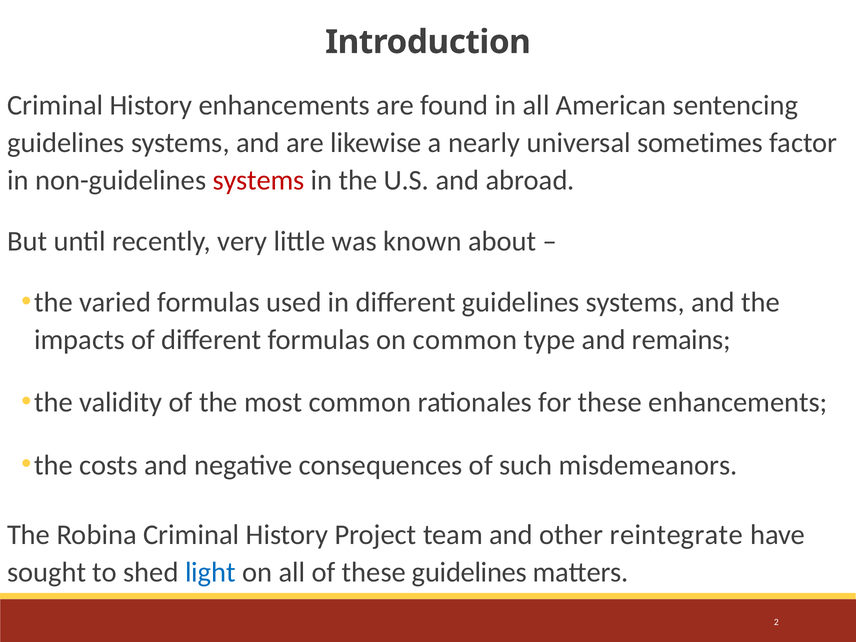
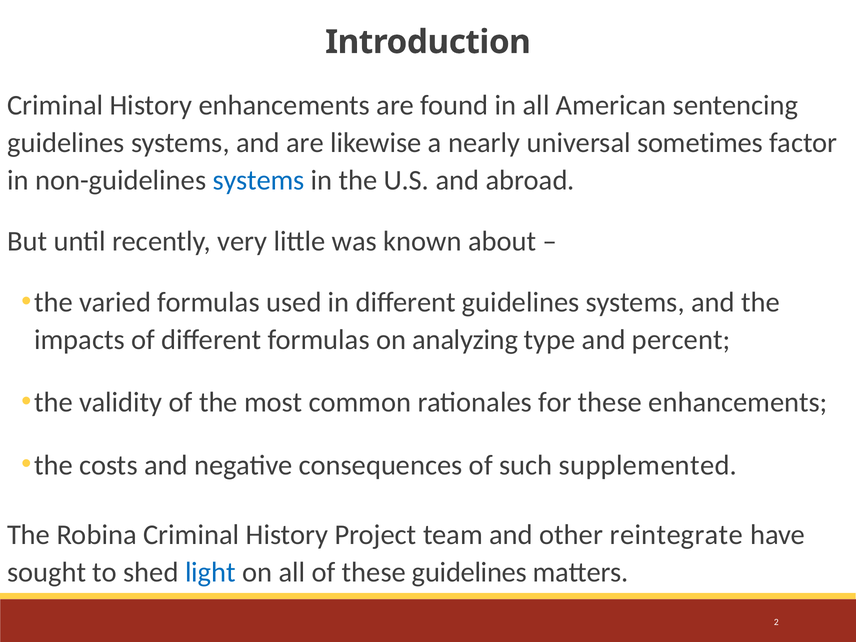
systems at (259, 181) colour: red -> blue
on common: common -> analyzing
remains: remains -> percent
misdemeanors: misdemeanors -> supplemented
